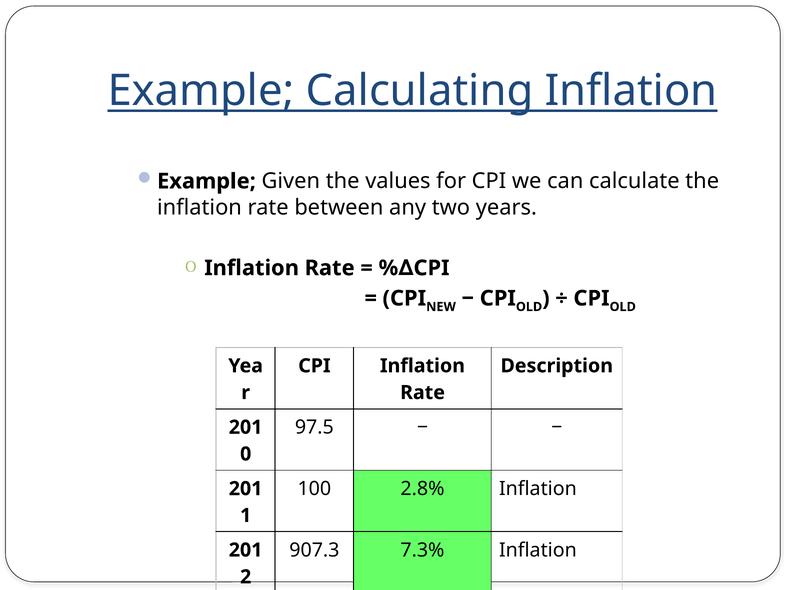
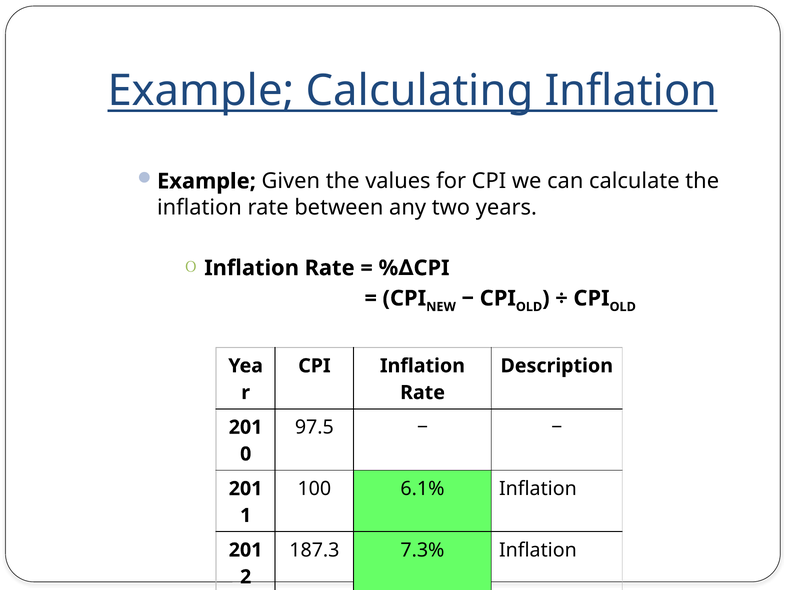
2.8%: 2.8% -> 6.1%
907.3: 907.3 -> 187.3
